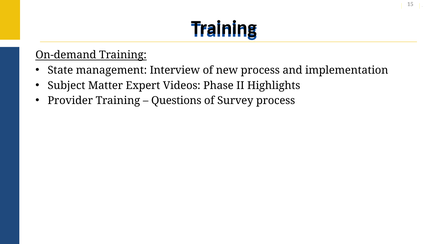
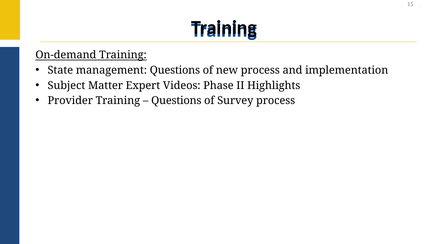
management Interview: Interview -> Questions
